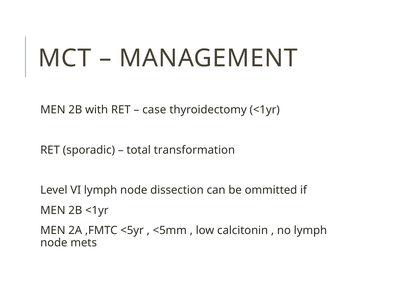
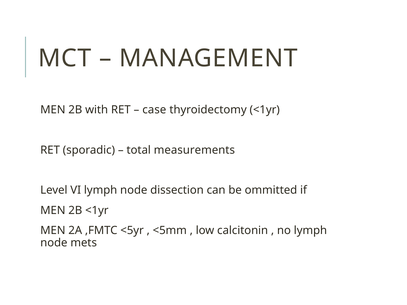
transformation: transformation -> measurements
